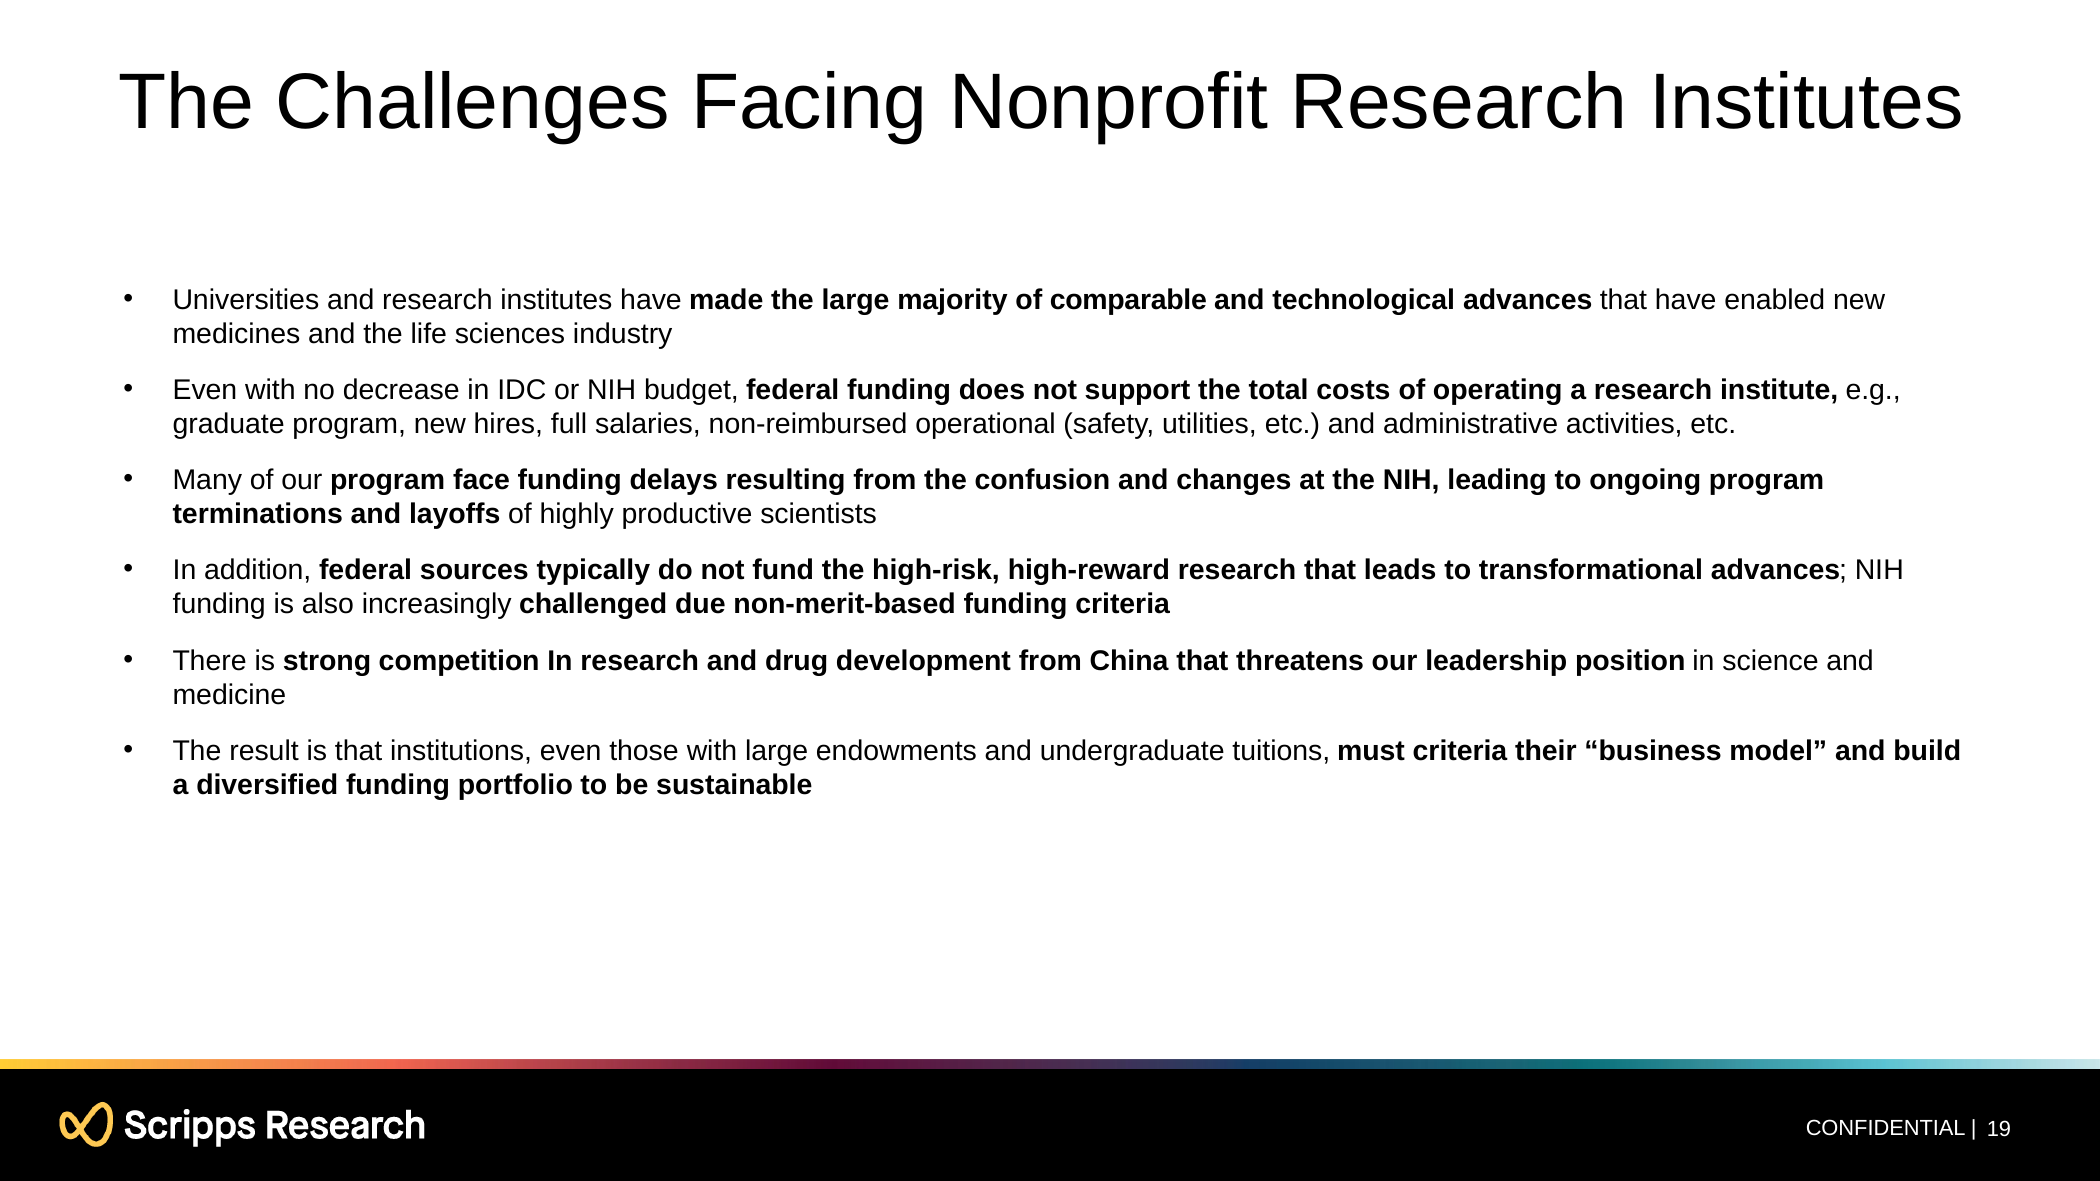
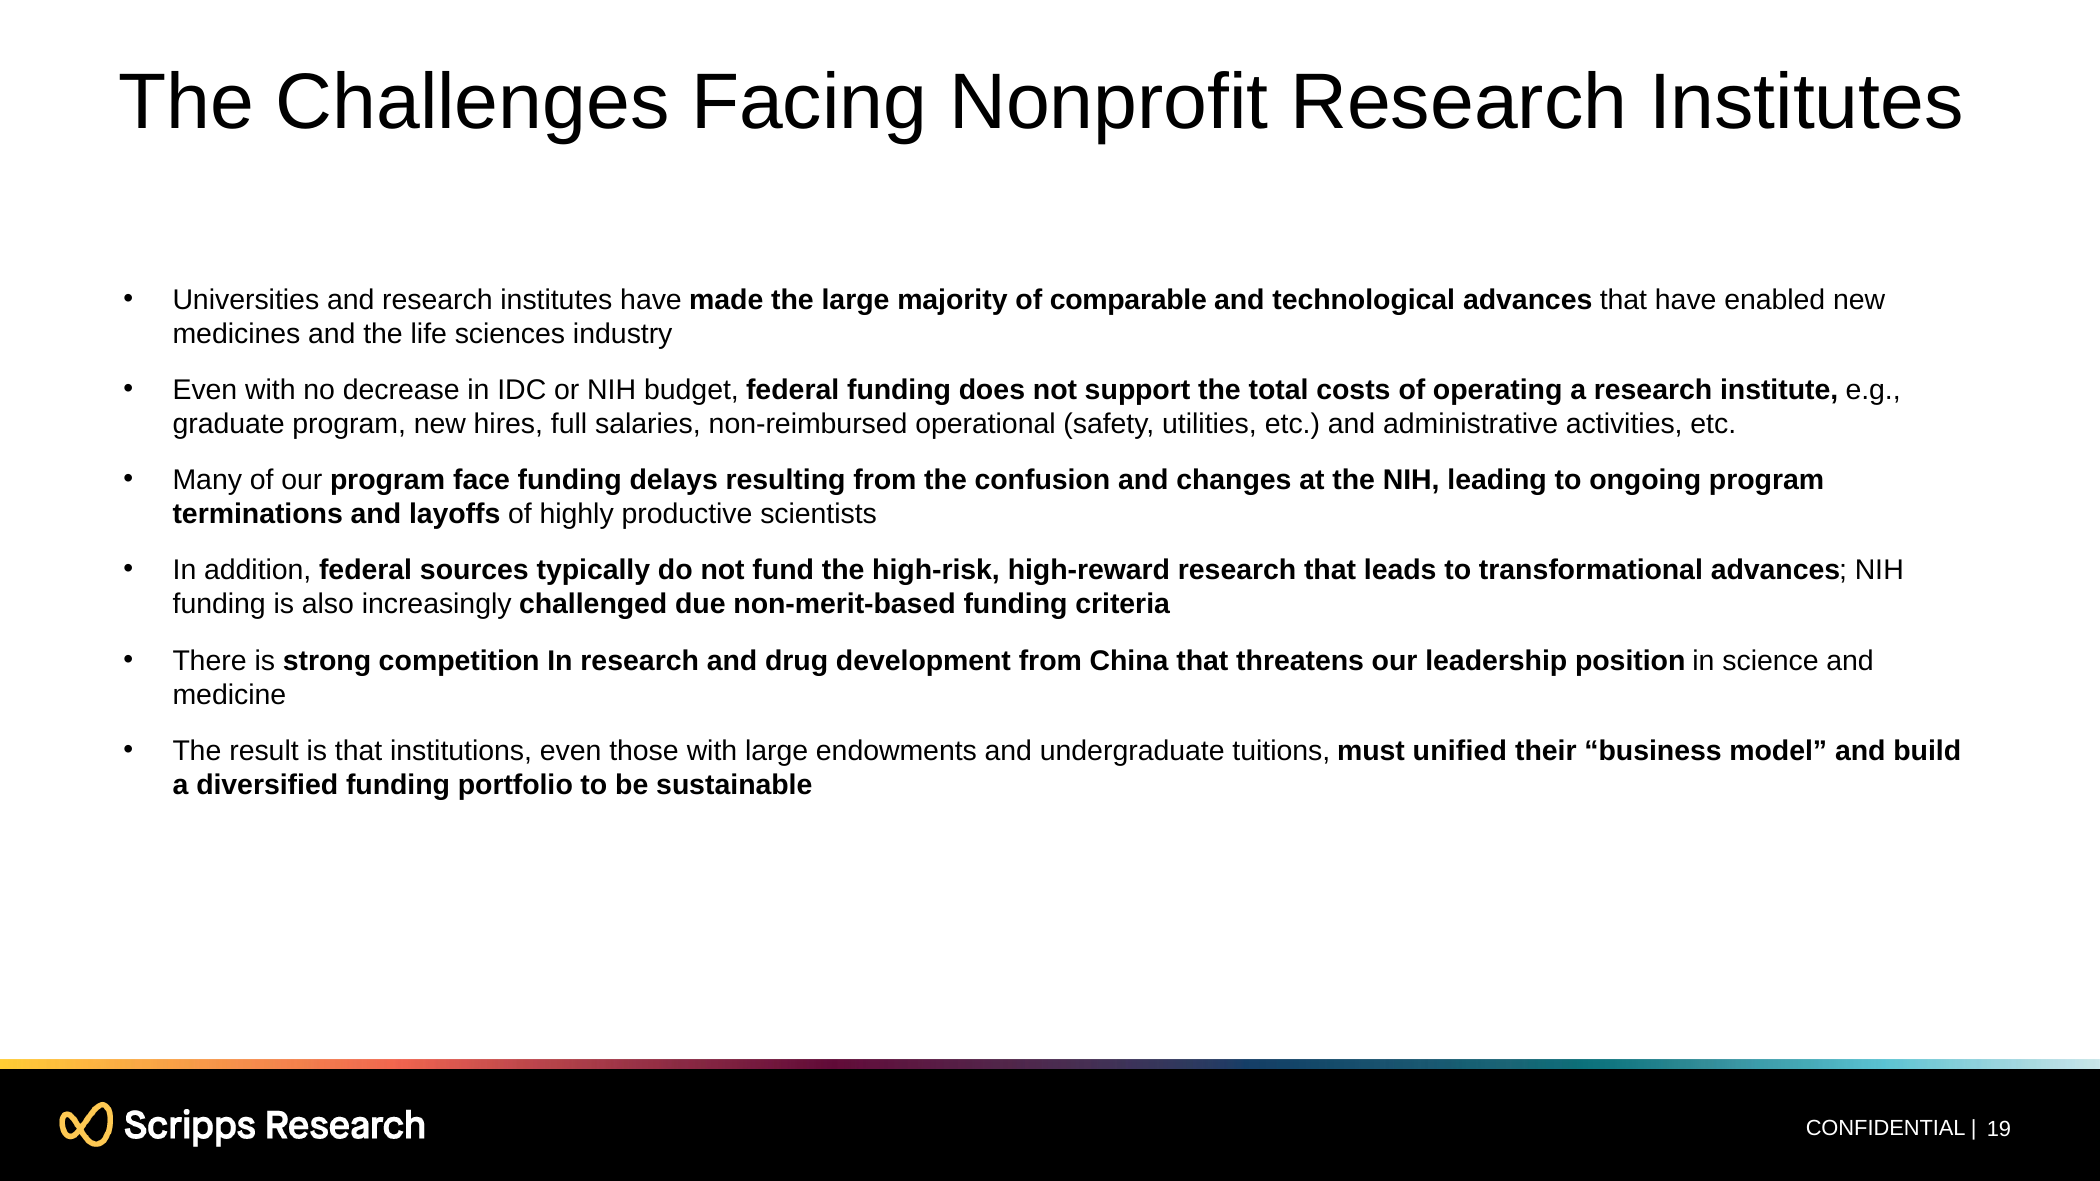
must criteria: criteria -> unified
